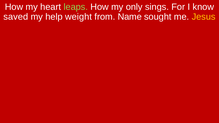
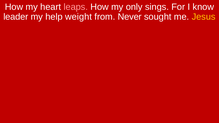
leaps colour: light green -> pink
saved: saved -> leader
Name: Name -> Never
